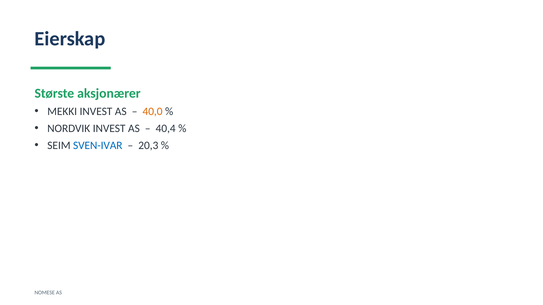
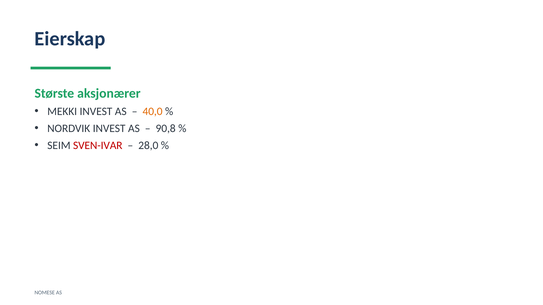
40,4: 40,4 -> 90,8
SVEN-IVAR colour: blue -> red
20,3: 20,3 -> 28,0
